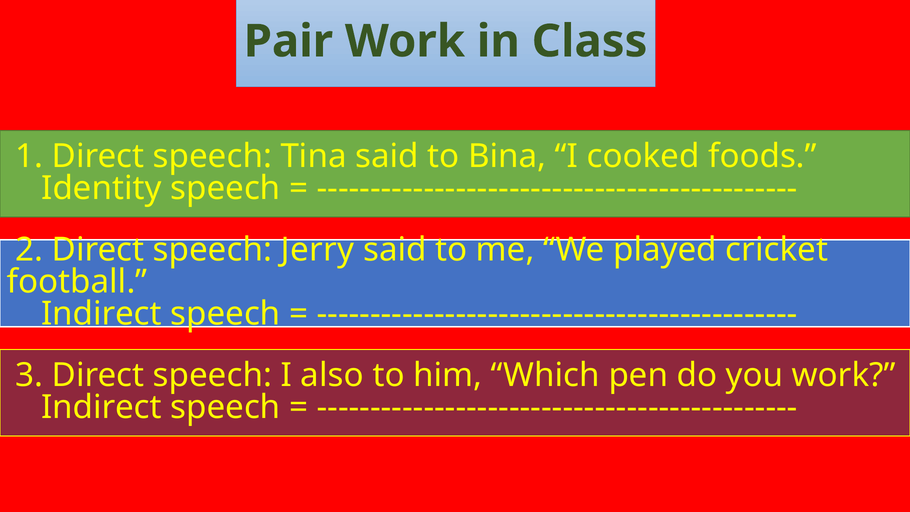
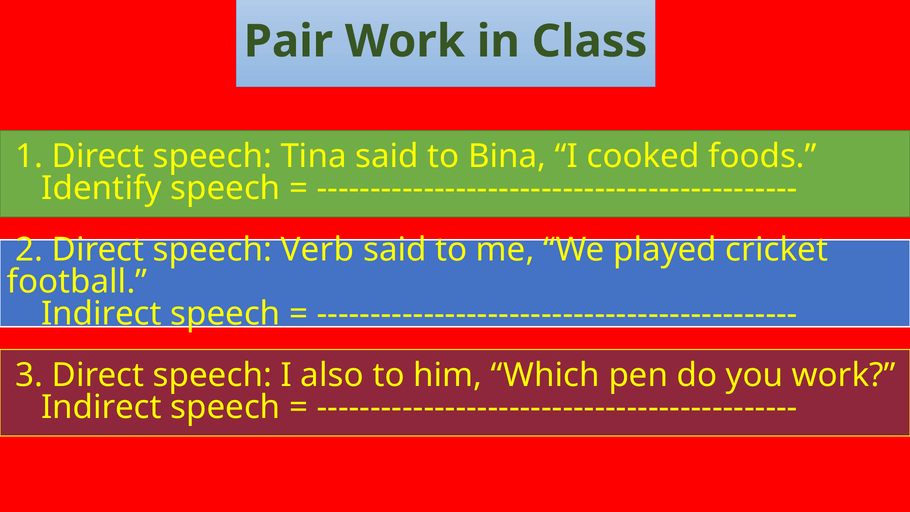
Identity: Identity -> Identify
Jerry: Jerry -> Verb
